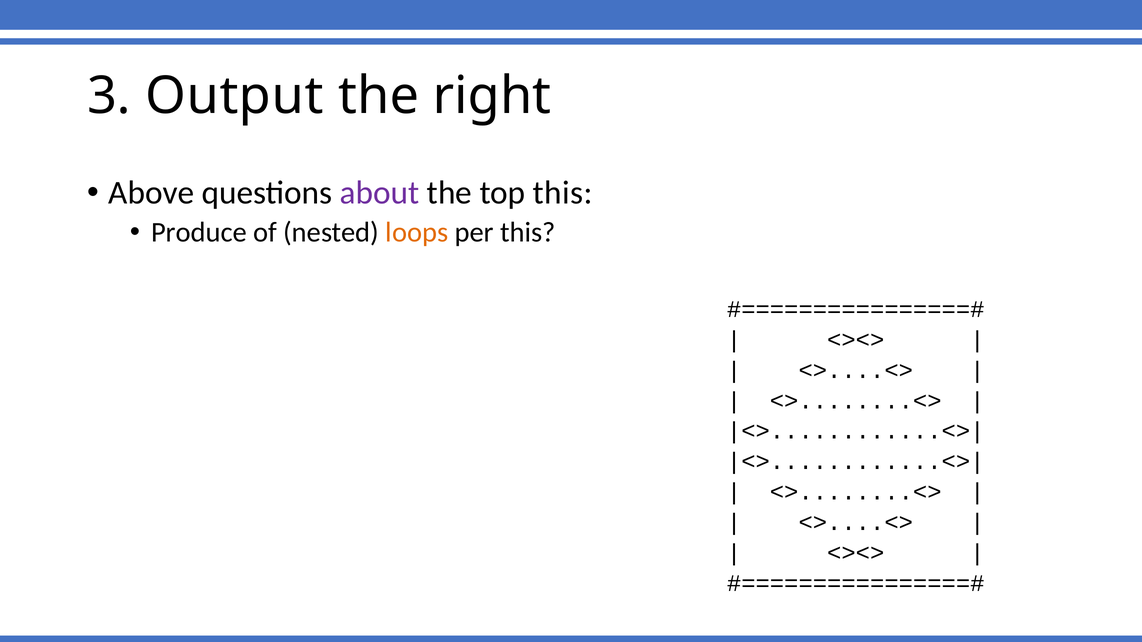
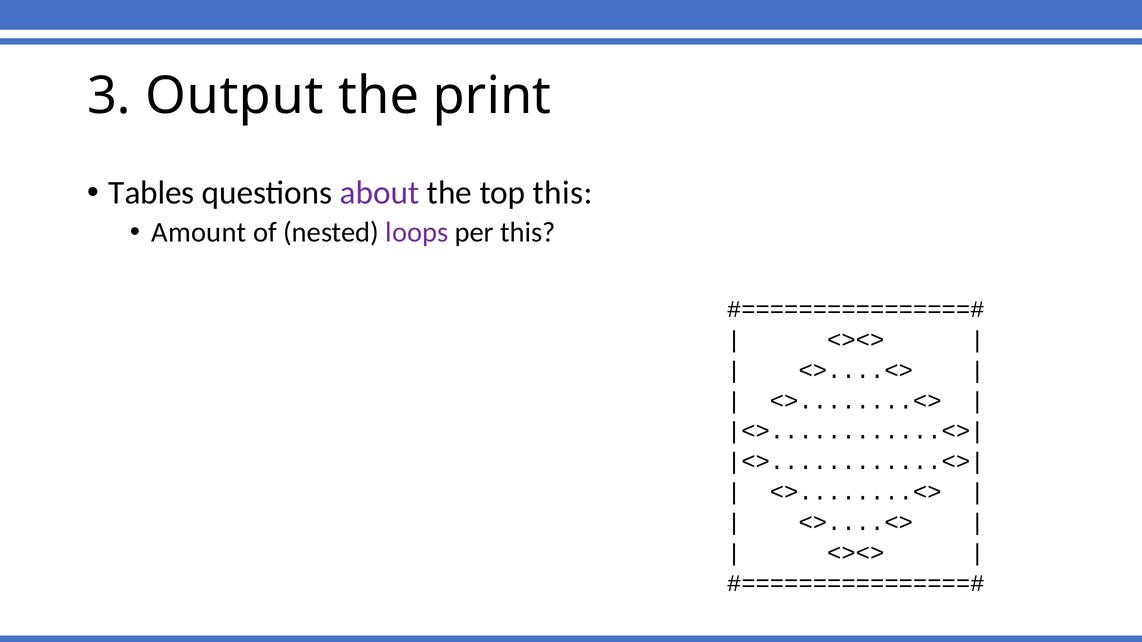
right: right -> print
Above: Above -> Tables
Produce: Produce -> Amount
loops colour: orange -> purple
